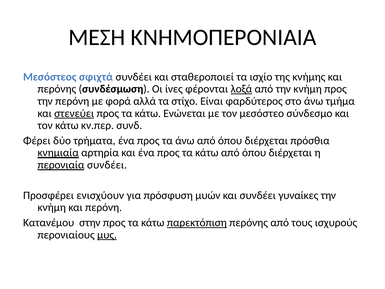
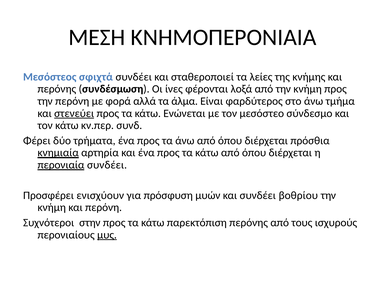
ισχίο: ισχίο -> λείες
λοξά underline: present -> none
στίχο: στίχο -> άλμα
γυναίκες: γυναίκες -> βοθρίου
Κατανέμου: Κατανέμου -> Συχνότεροι
παρεκτόπιση underline: present -> none
